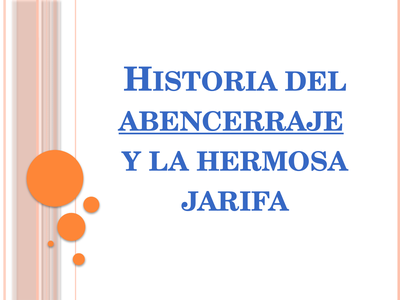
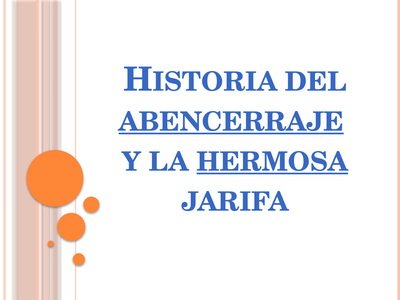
HERMOSA underline: none -> present
